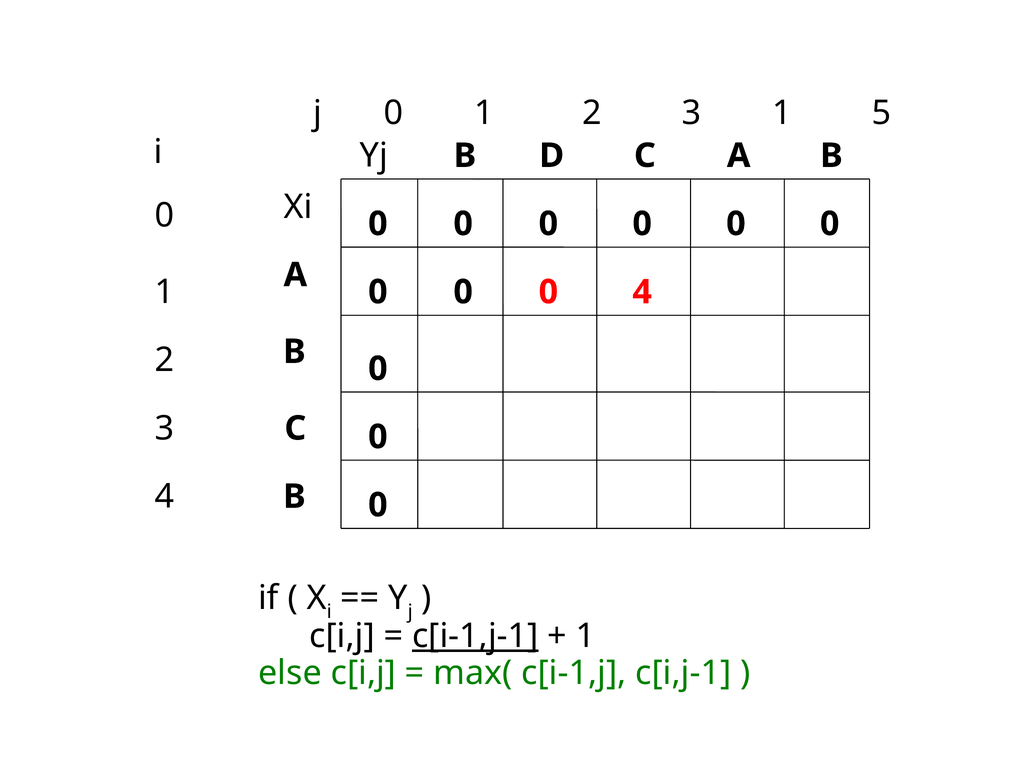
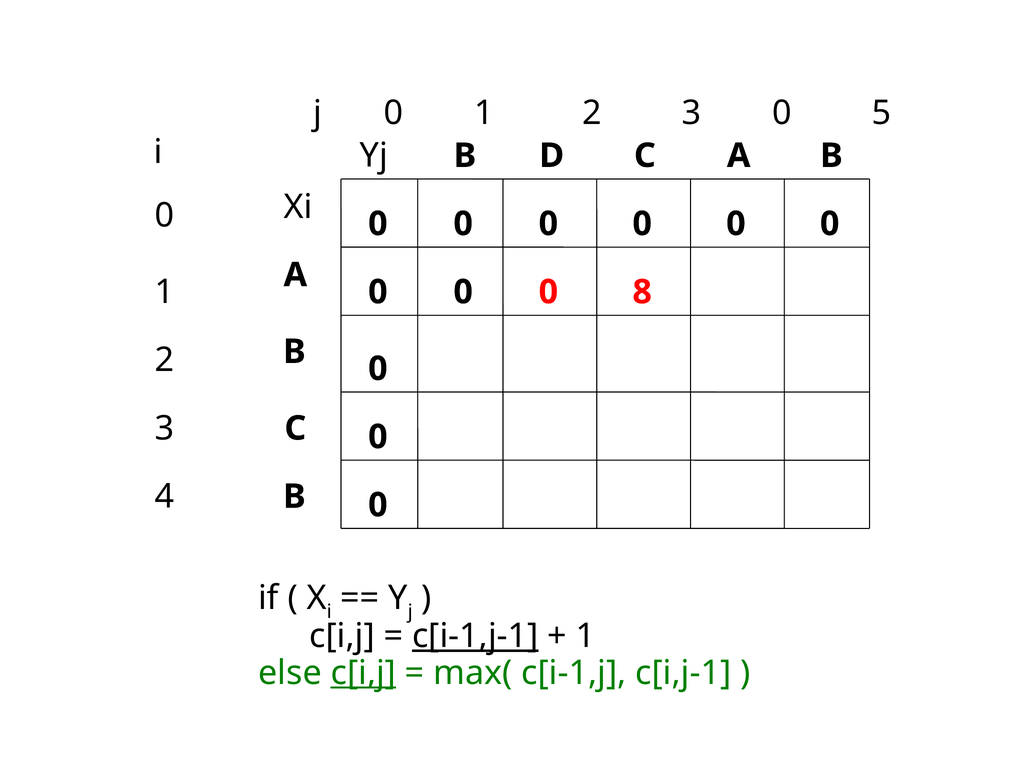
3 1: 1 -> 0
0 4: 4 -> 8
c[i,j at (363, 673) underline: none -> present
